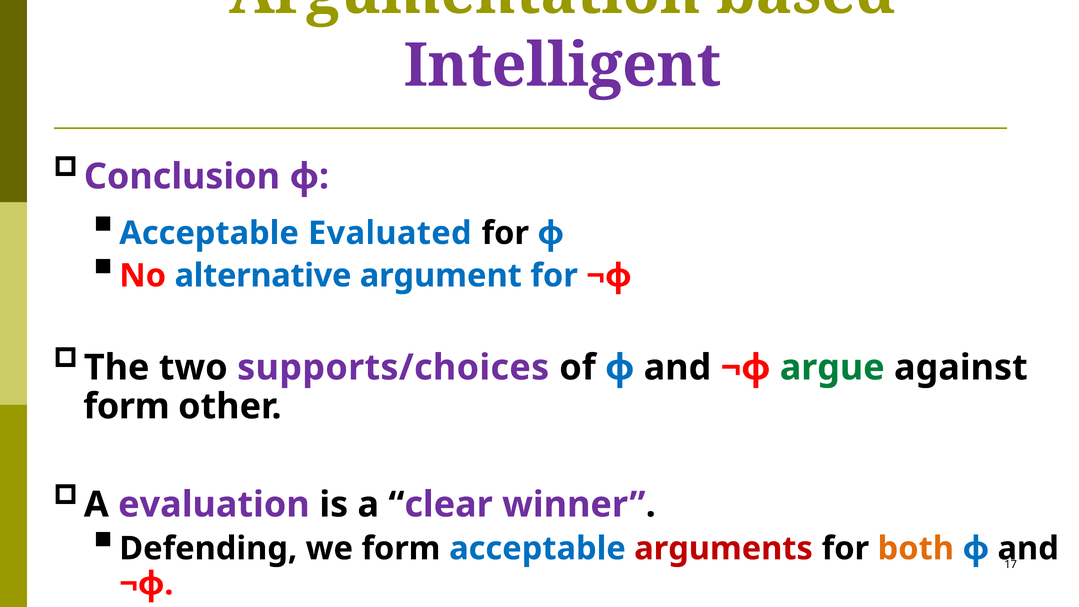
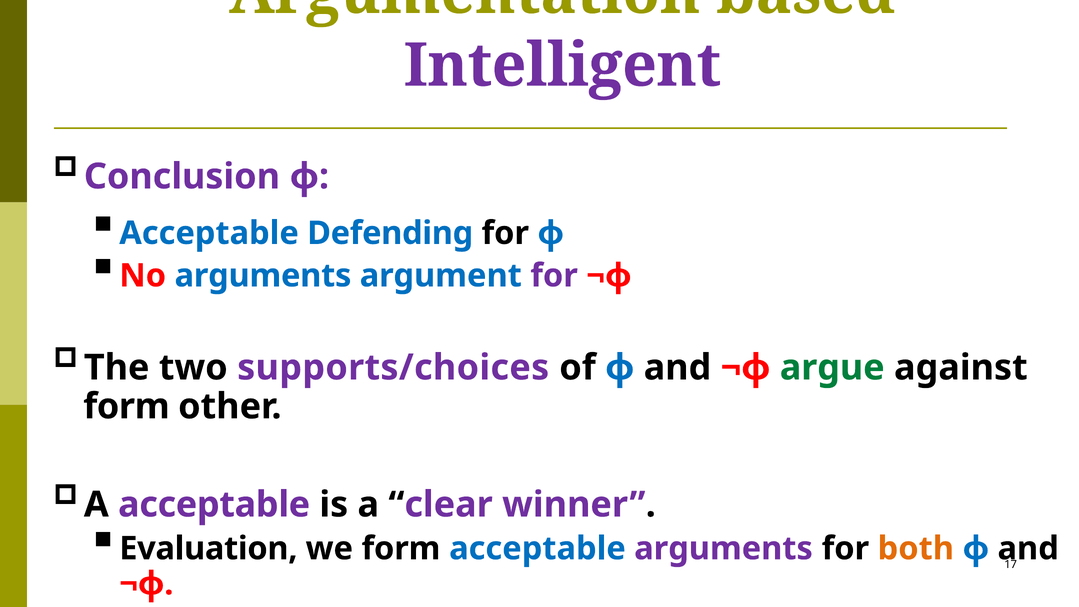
Evaluated: Evaluated -> Defending
No alternative: alternative -> arguments
for at (554, 276) colour: blue -> purple
A evaluation: evaluation -> acceptable
Defending: Defending -> Evaluation
arguments at (723, 548) colour: red -> purple
